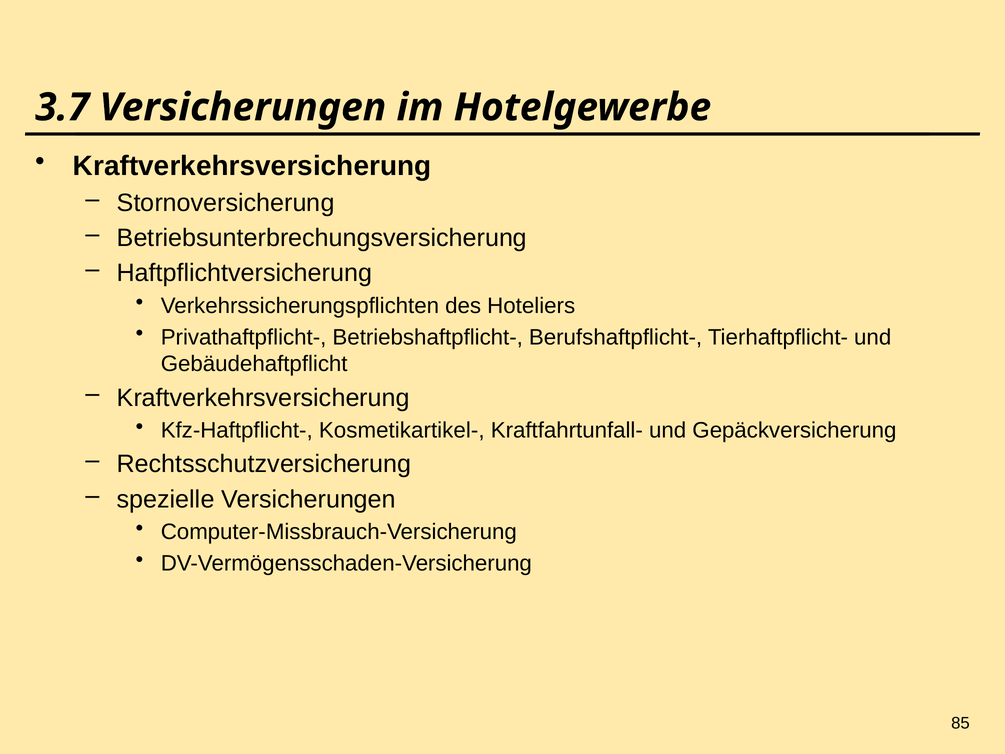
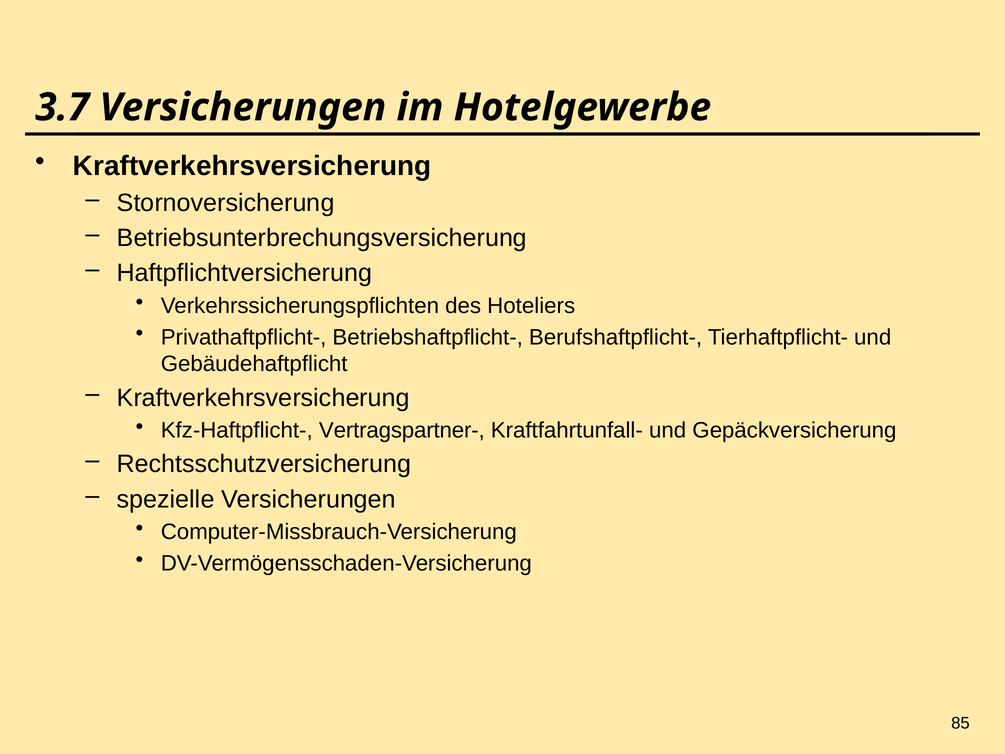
Kosmetikartikel-: Kosmetikartikel- -> Vertragspartner-
